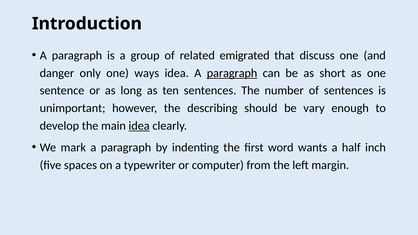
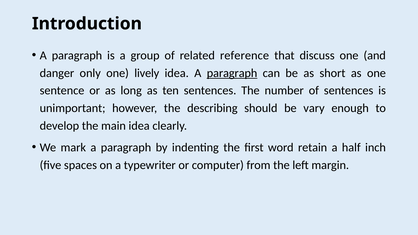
emigrated: emigrated -> reference
ways: ways -> lively
idea at (139, 126) underline: present -> none
wants: wants -> retain
